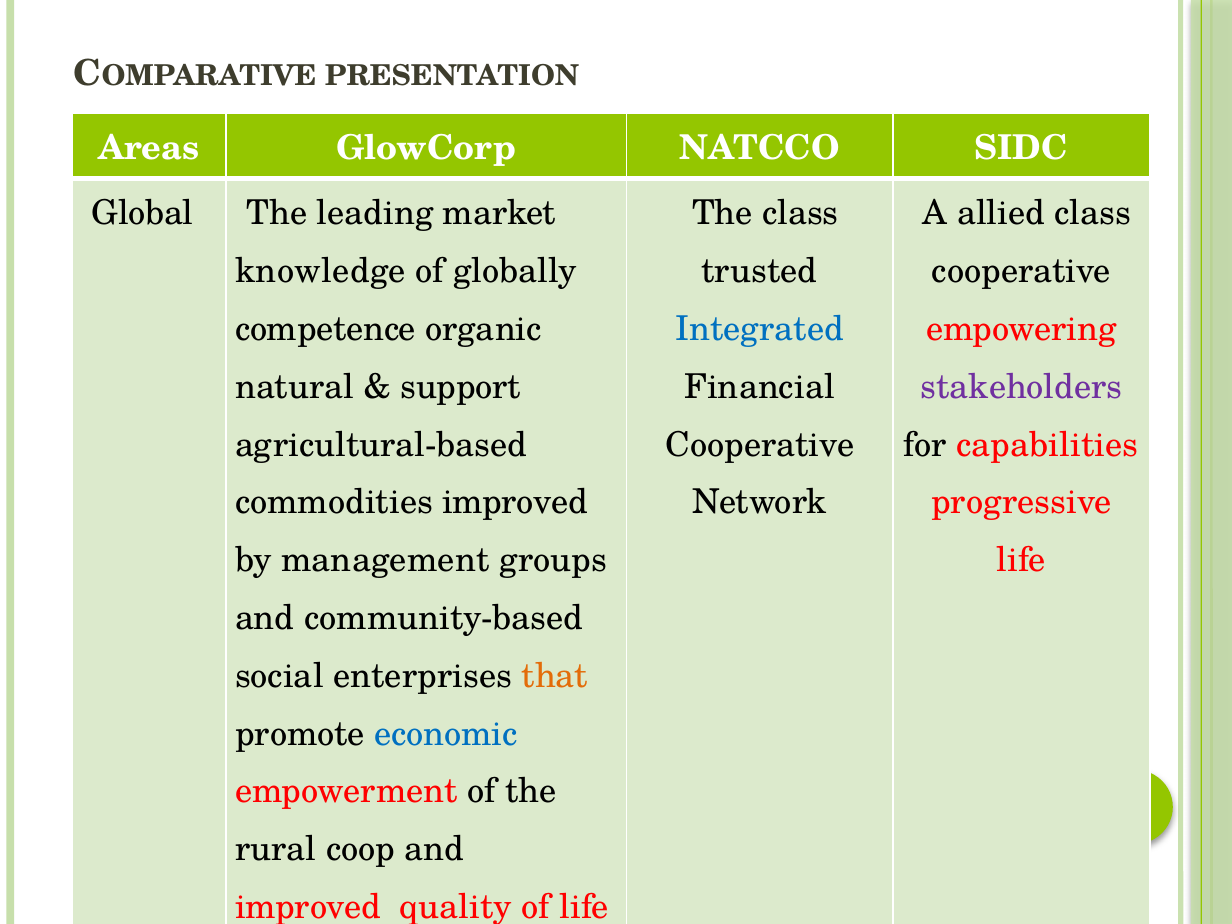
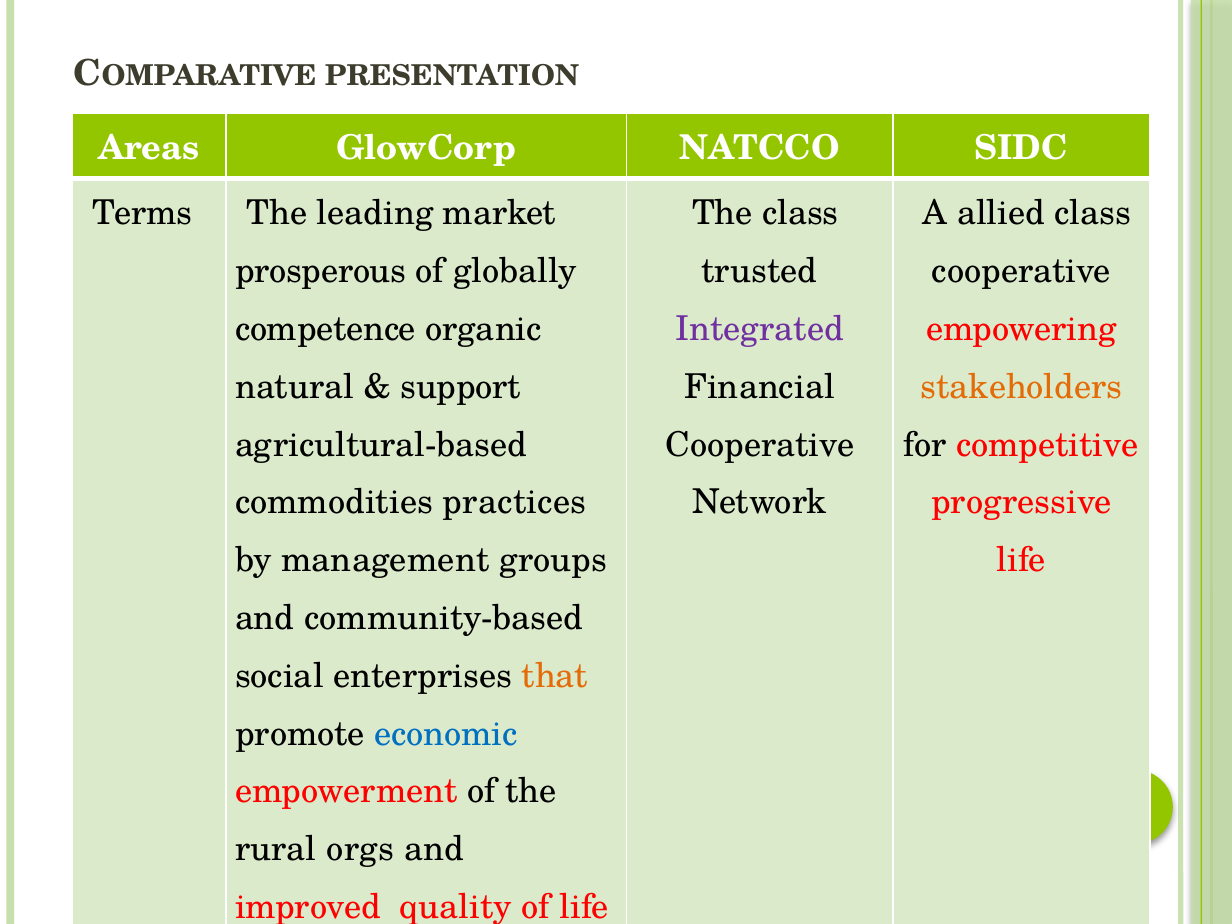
Global: Global -> Terms
knowledge: knowledge -> prosperous
Integrated colour: blue -> purple
stakeholders colour: purple -> orange
capabilities: capabilities -> competitive
commodities improved: improved -> practices
coop: coop -> orgs
